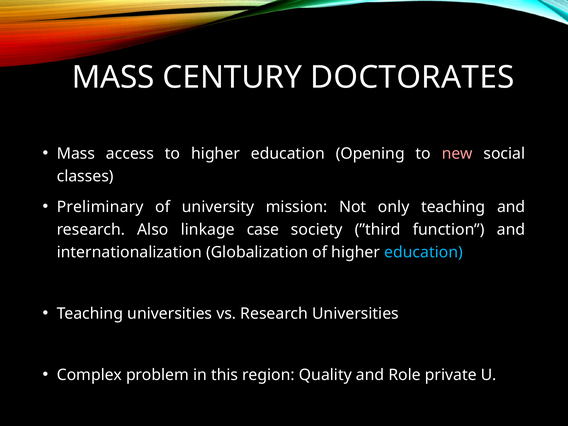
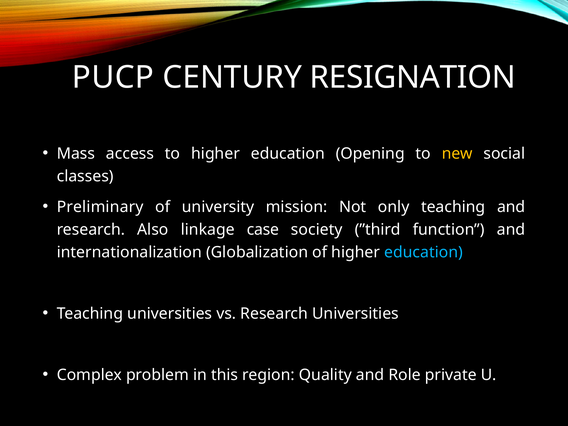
MASS at (113, 77): MASS -> PUCP
DOCTORATES: DOCTORATES -> RESIGNATION
new colour: pink -> yellow
